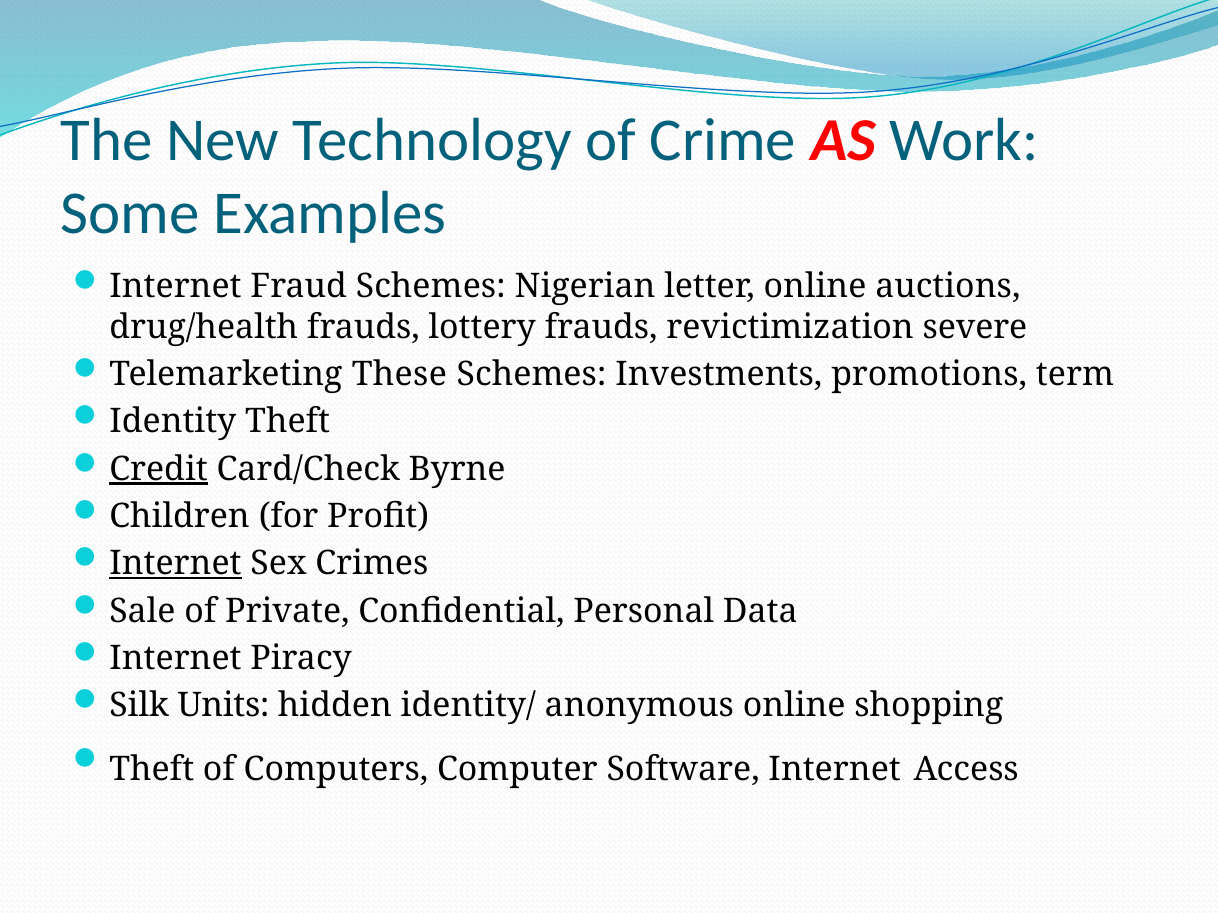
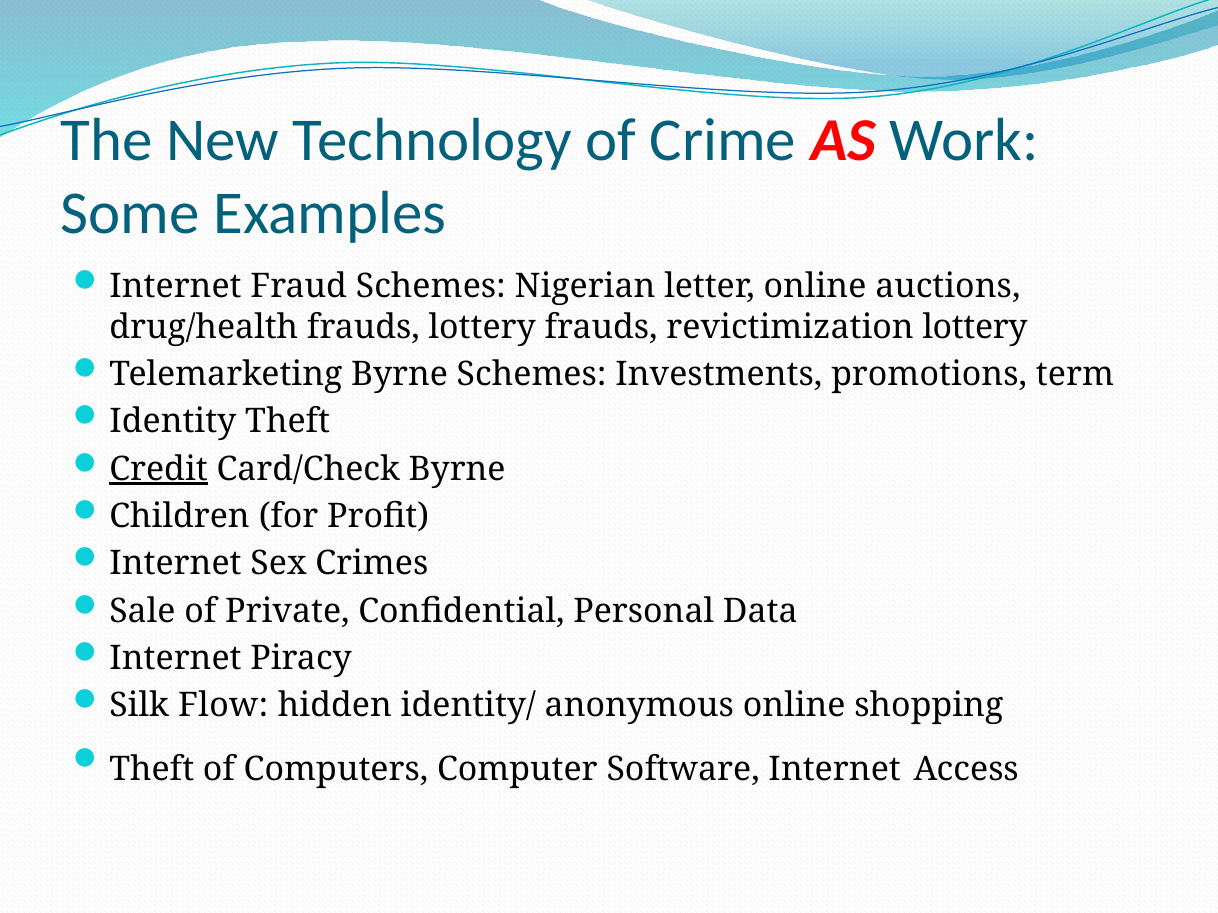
revictimization severe: severe -> lottery
Telemarketing These: These -> Byrne
Internet at (175, 564) underline: present -> none
Units: Units -> Flow
